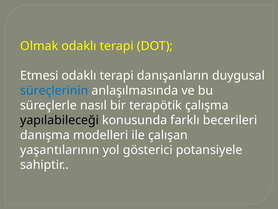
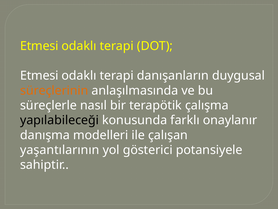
Olmak at (39, 46): Olmak -> Etmesi
süreçlerinin colour: blue -> orange
becerileri: becerileri -> onaylanır
